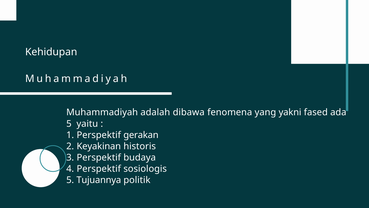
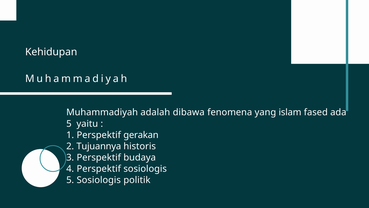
yakni: yakni -> islam
Keyakinan: Keyakinan -> Tujuannya
5 Tujuannya: Tujuannya -> Sosiologis
